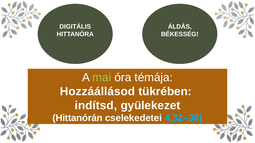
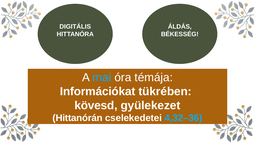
mai colour: light green -> light blue
Hozzáállásod: Hozzáállásod -> Információkat
indítsd: indítsd -> kövesd
